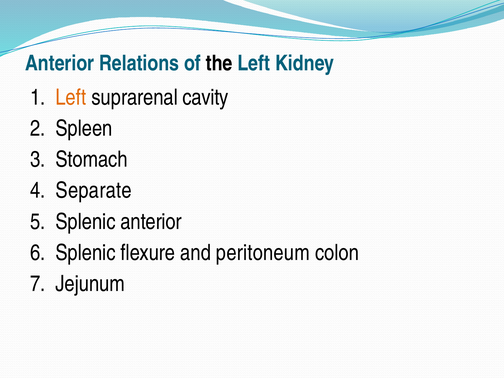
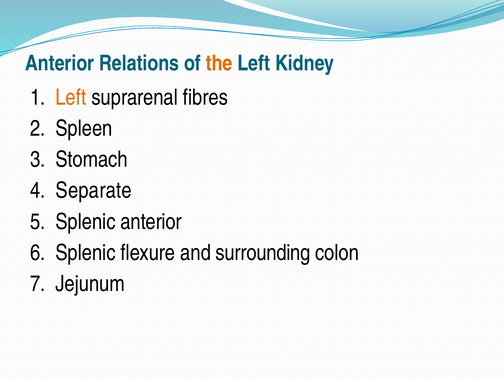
the colour: black -> orange
cavity: cavity -> fibres
peritoneum: peritoneum -> surrounding
